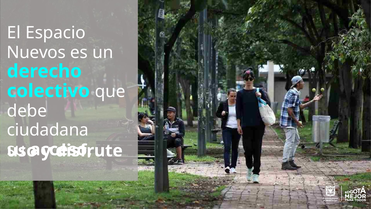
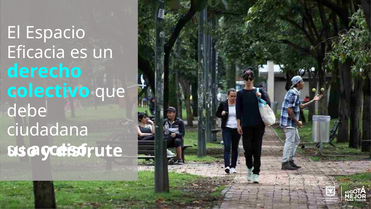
Nuevos: Nuevos -> Eficacia
